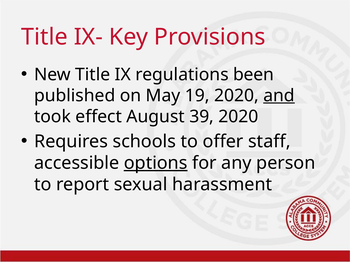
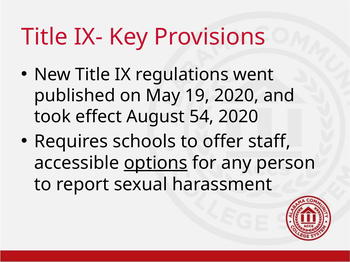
been: been -> went
and underline: present -> none
39: 39 -> 54
